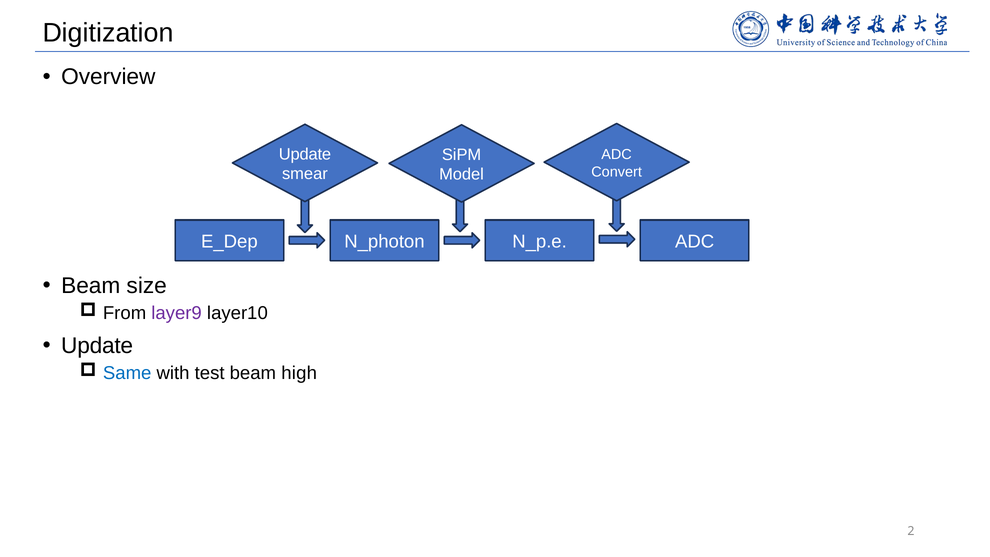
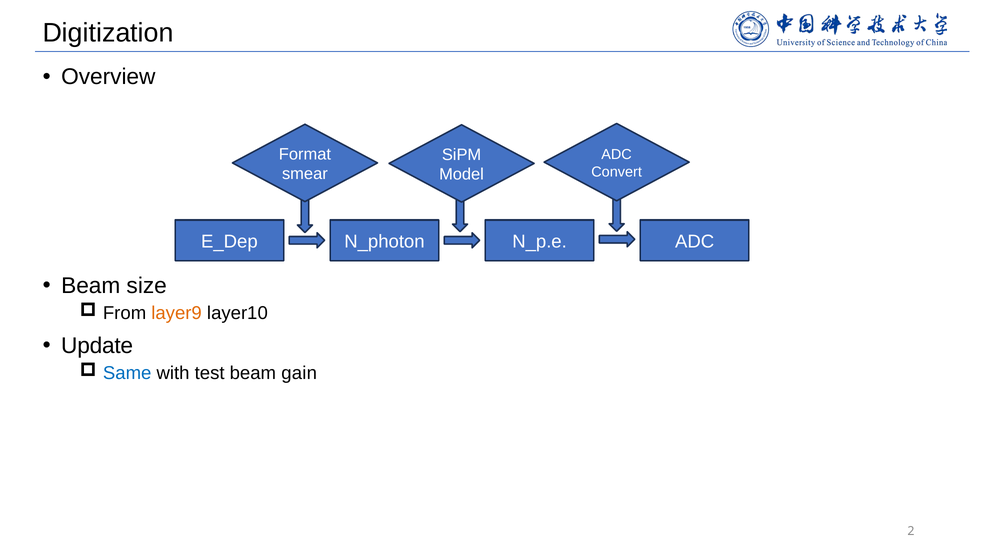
Update at (305, 154): Update -> Format
layer9 colour: purple -> orange
high: high -> gain
